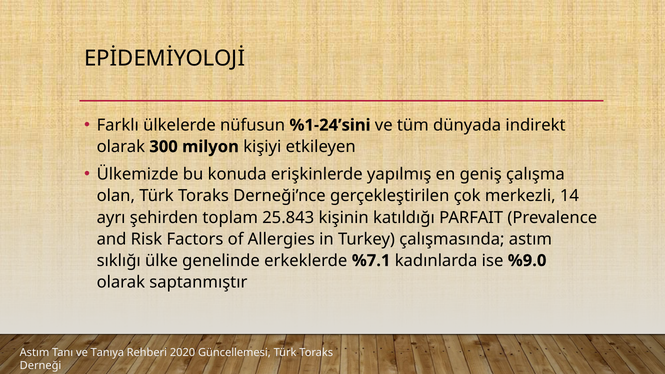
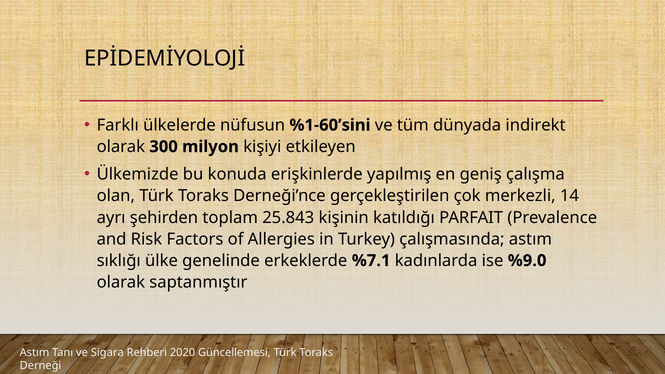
%1-24’sini: %1-24’sini -> %1-60’sini
Tanıya: Tanıya -> Sigara
